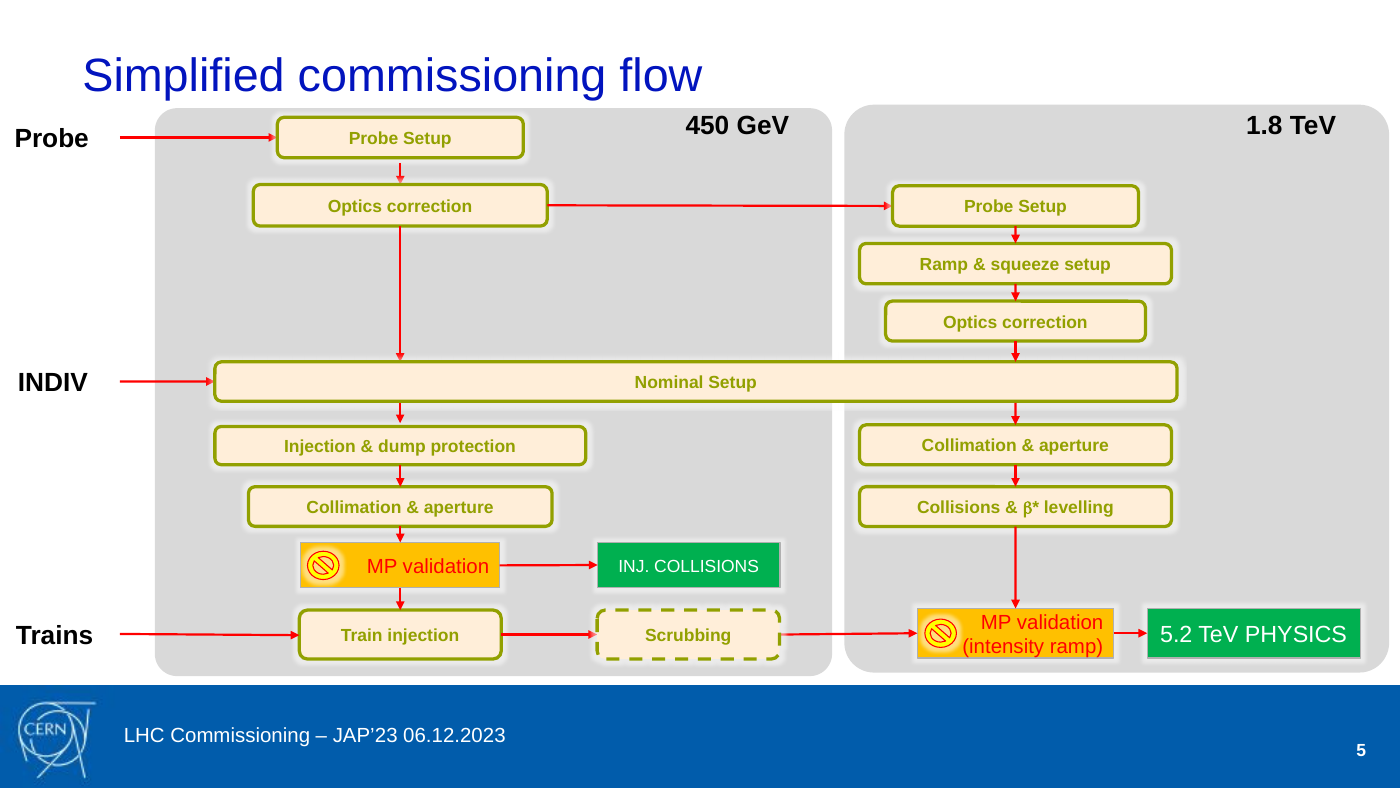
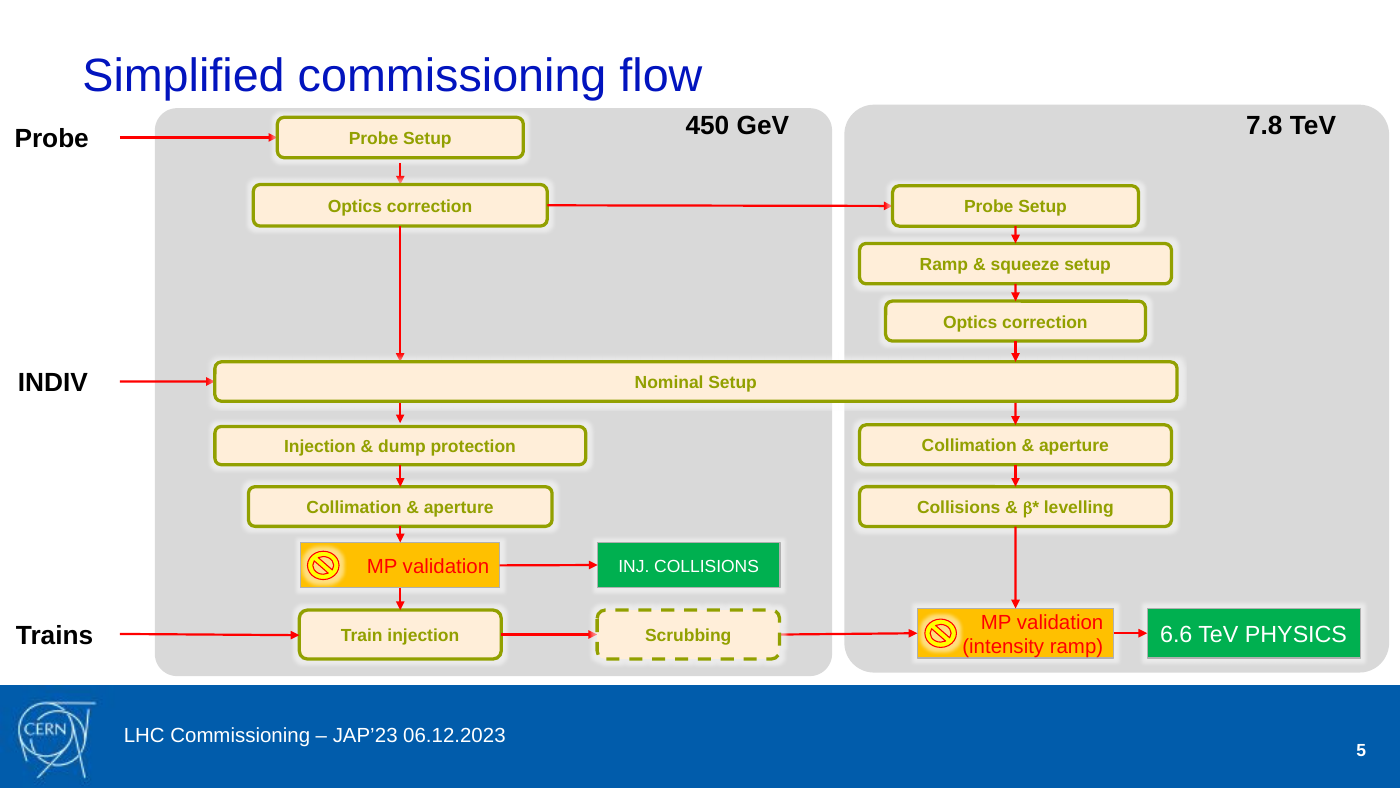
1.8: 1.8 -> 7.8
5.2: 5.2 -> 6.6
